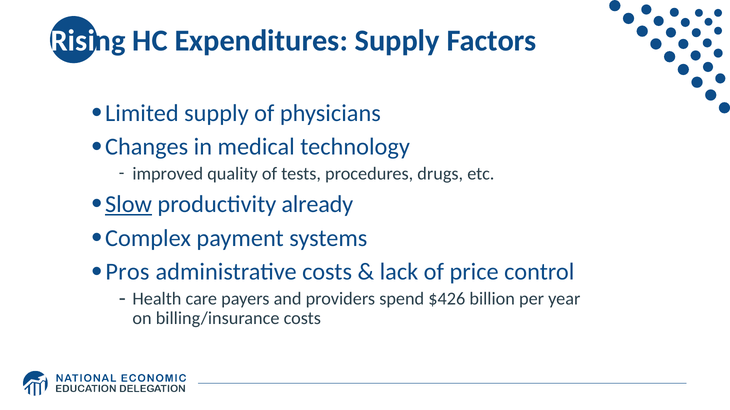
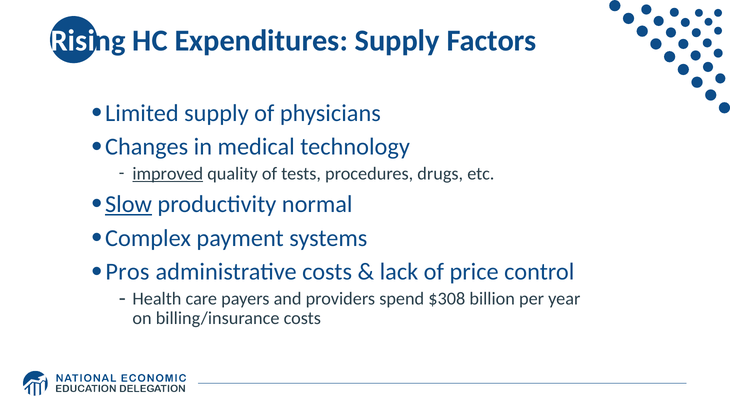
improved underline: none -> present
already: already -> normal
$426: $426 -> $308
